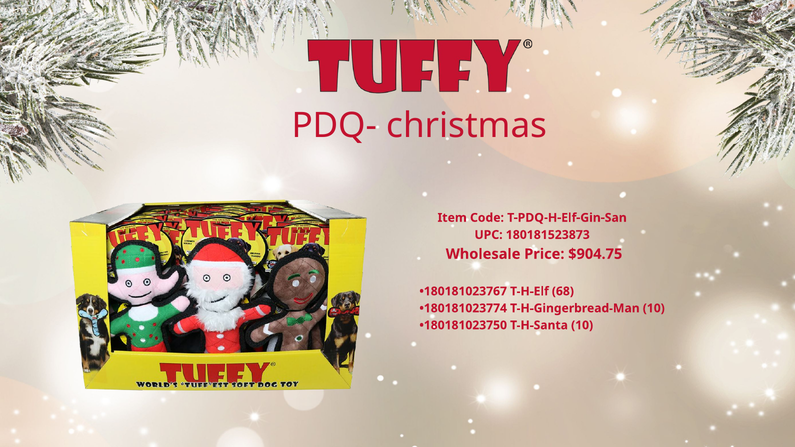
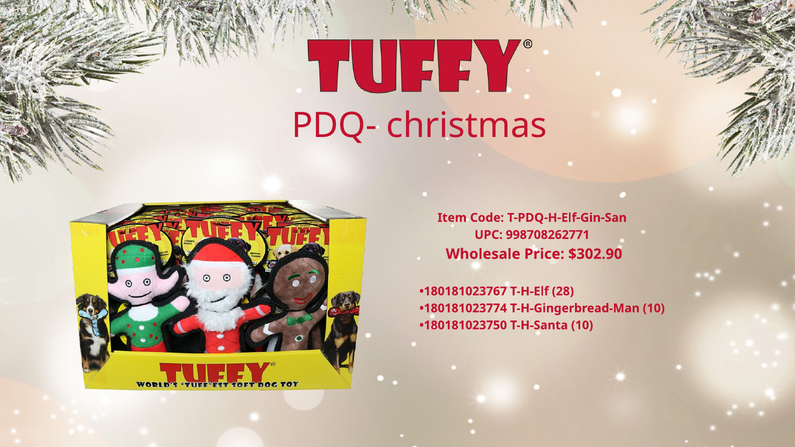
180181523873: 180181523873 -> 998708262771
$904.75: $904.75 -> $302.90
68: 68 -> 28
